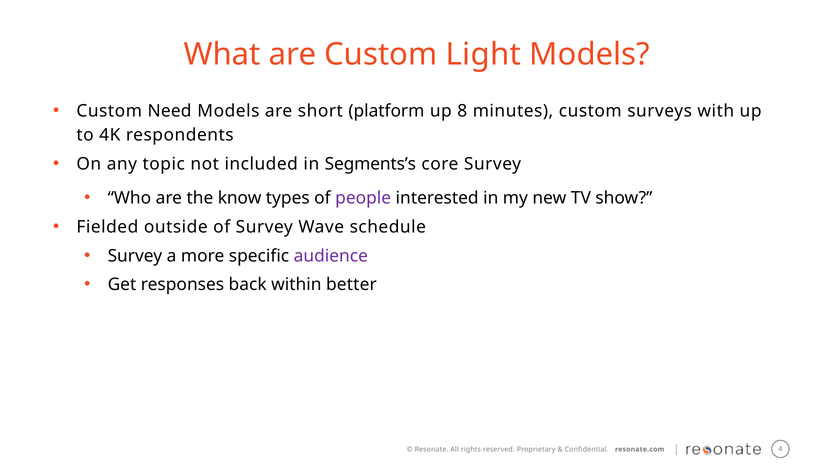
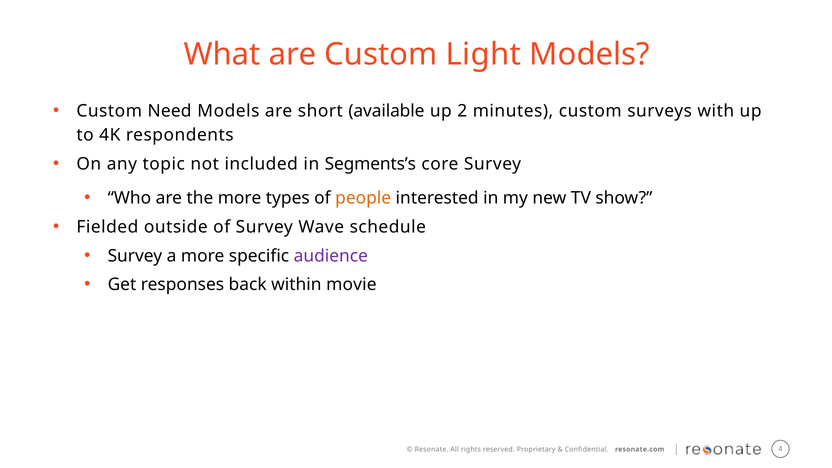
platform: platform -> available
8: 8 -> 2
the know: know -> more
people colour: purple -> orange
better: better -> movie
